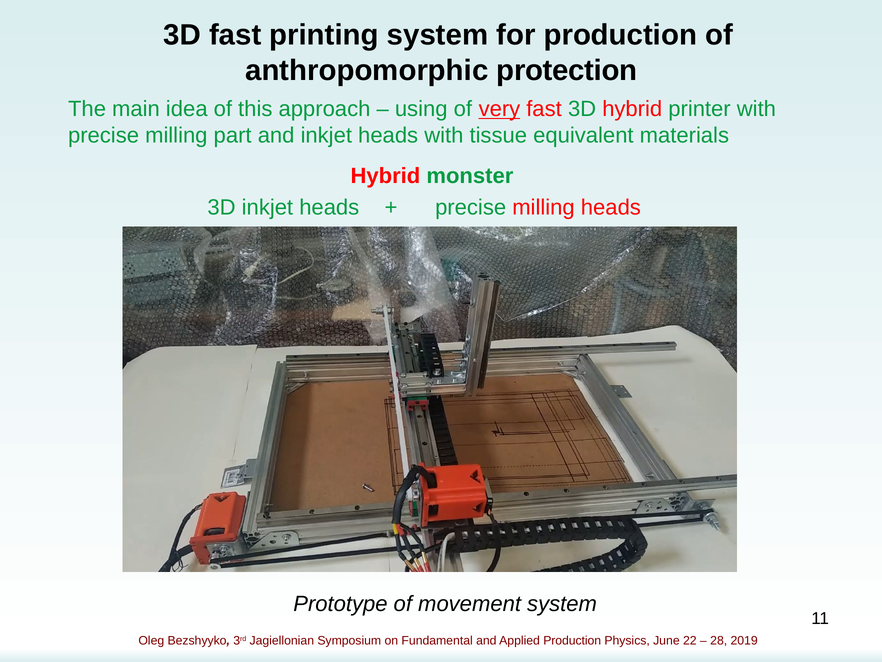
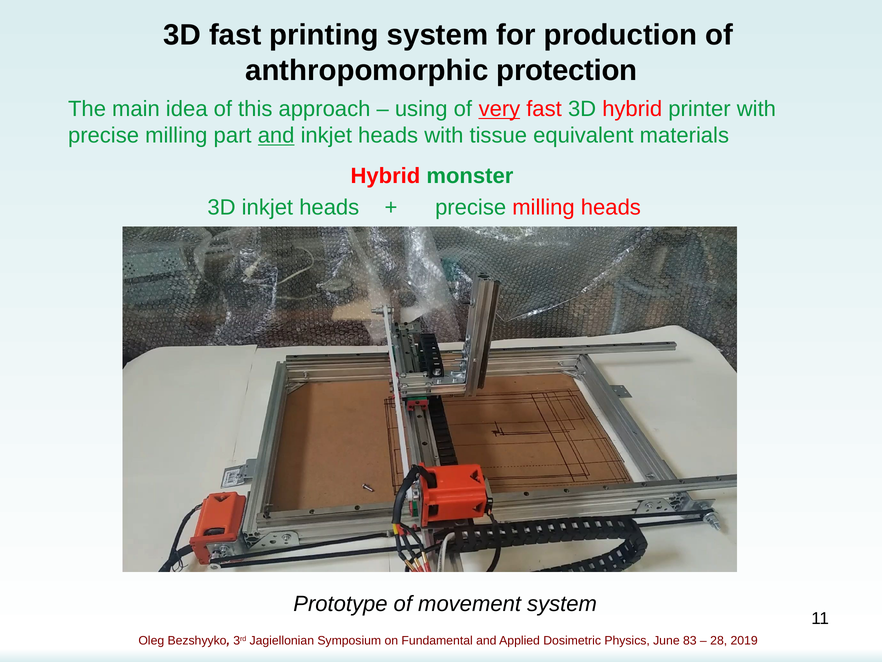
and at (276, 135) underline: none -> present
Applied Production: Production -> Dosimetric
22: 22 -> 83
